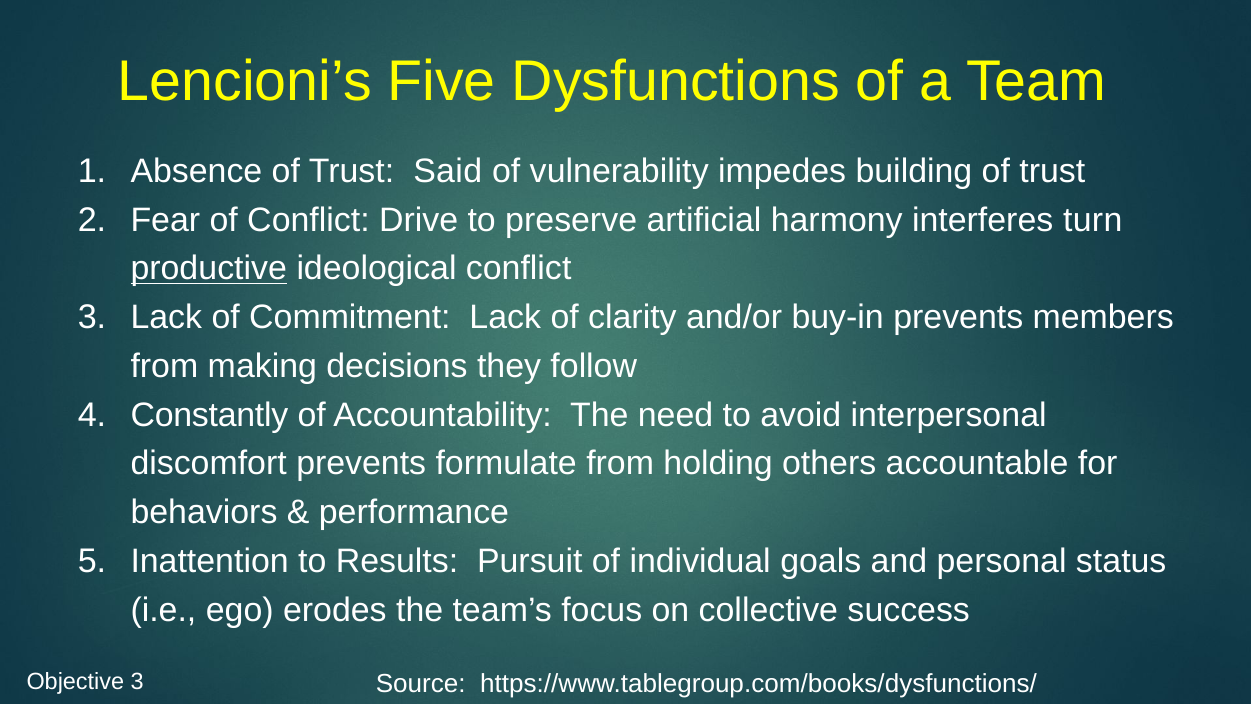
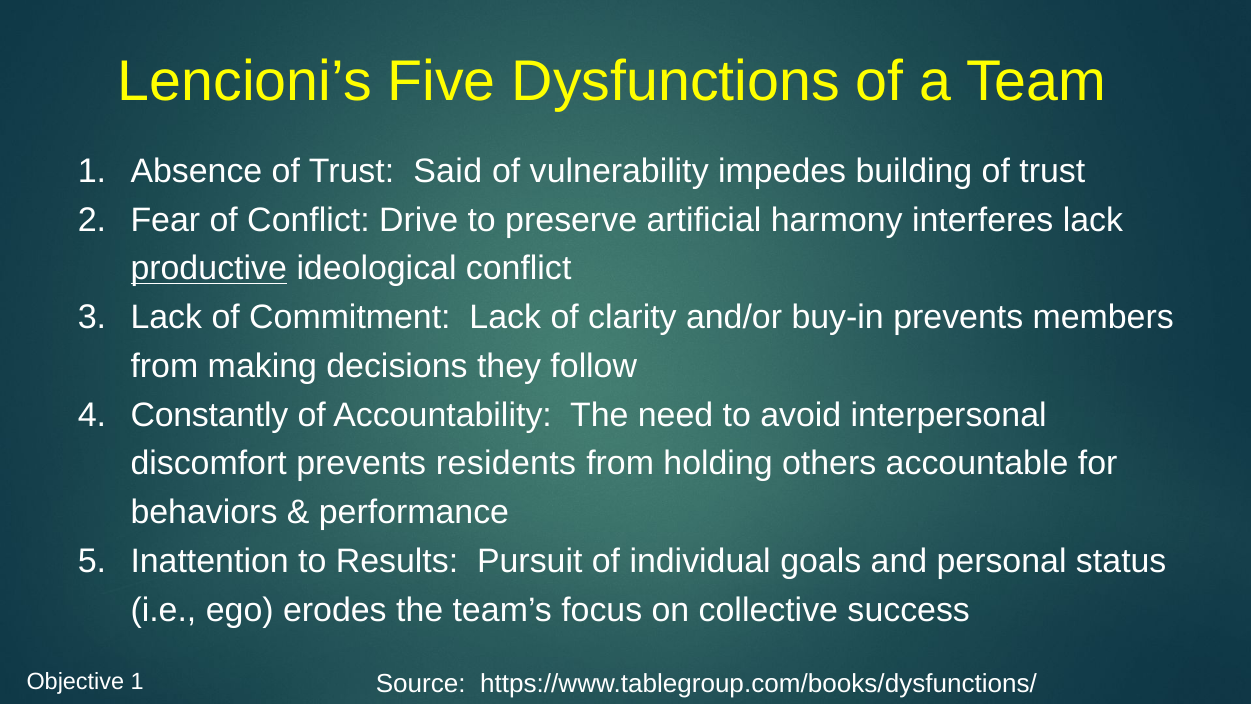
interferes turn: turn -> lack
formulate: formulate -> residents
Objective 3: 3 -> 1
